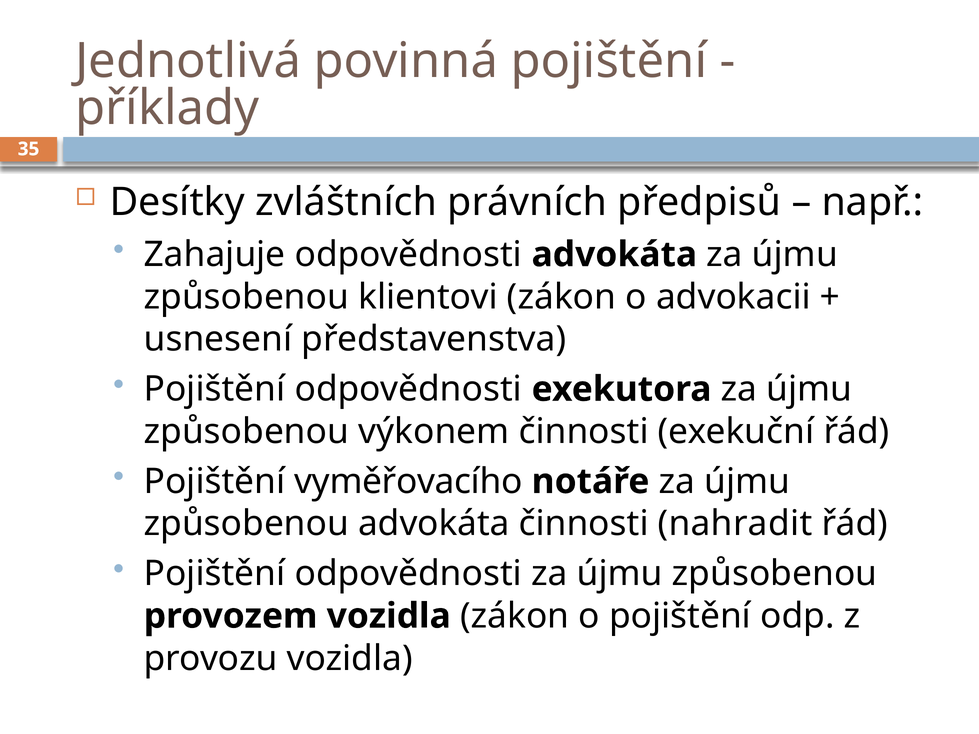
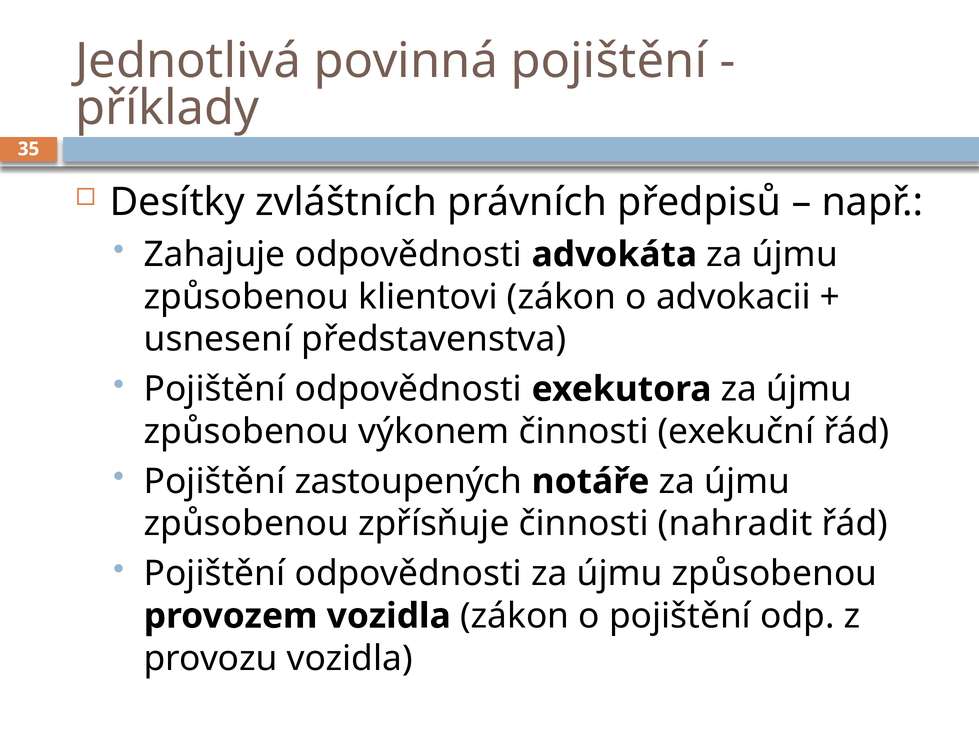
vyměřovacího: vyměřovacího -> zastoupených
způsobenou advokáta: advokáta -> zpřísňuje
